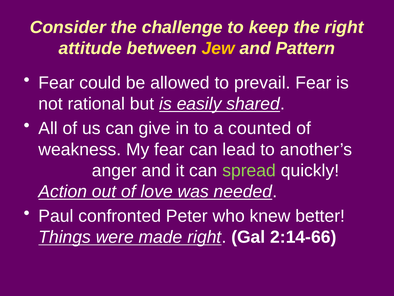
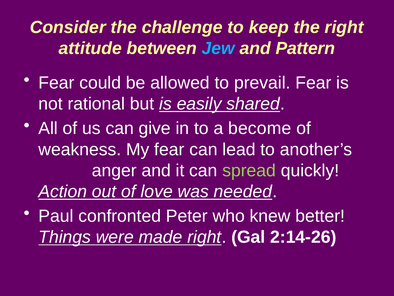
Jew colour: yellow -> light blue
counted: counted -> become
2:14-66: 2:14-66 -> 2:14-26
